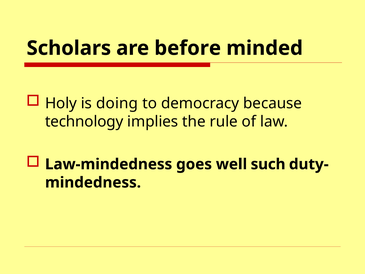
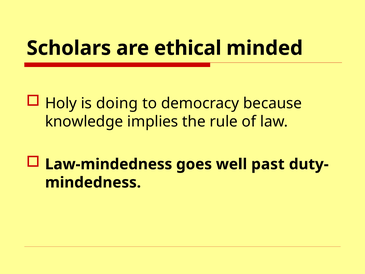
before: before -> ethical
technology: technology -> knowledge
such: such -> past
